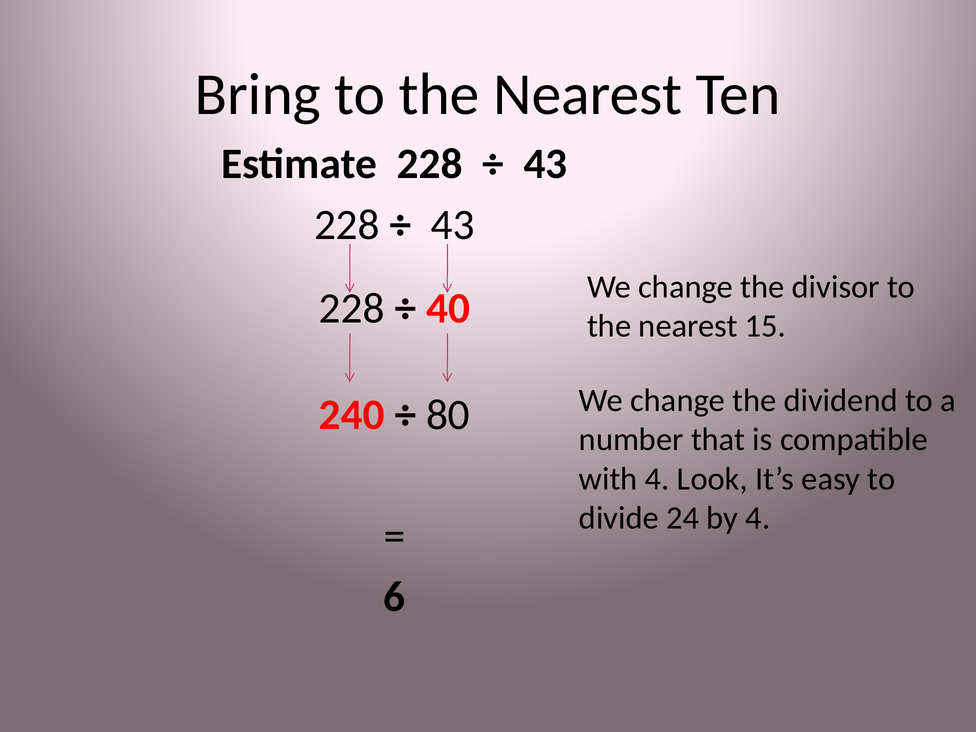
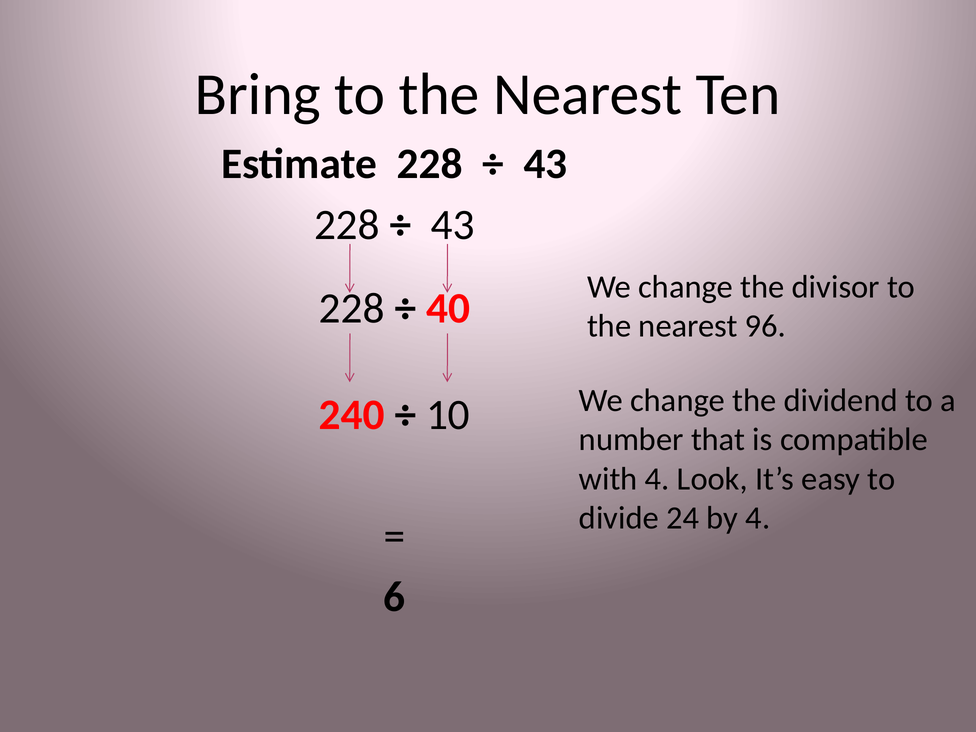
15: 15 -> 96
80: 80 -> 10
